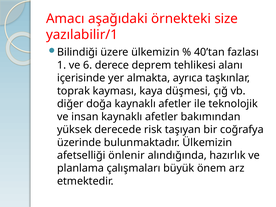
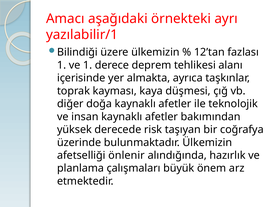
size: size -> ayrı
40’tan: 40’tan -> 12’tan
ve 6: 6 -> 1
